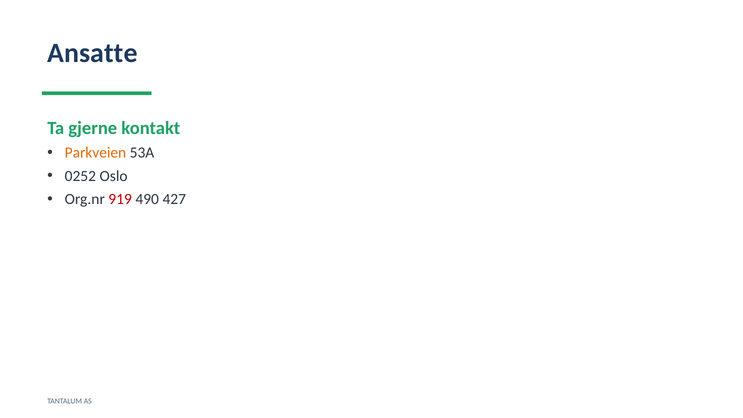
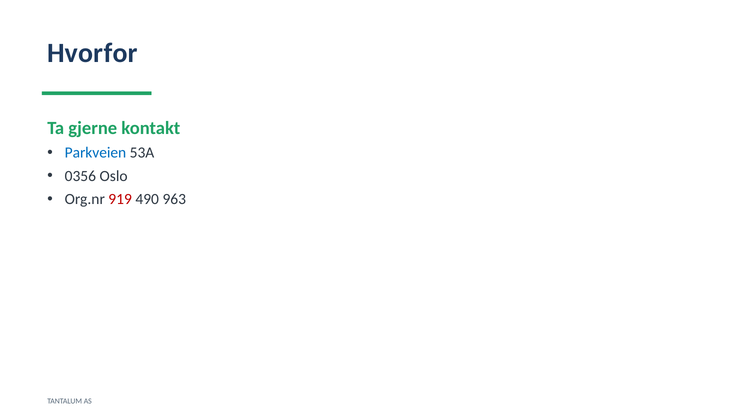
Ansatte: Ansatte -> Hvorfor
Parkveien colour: orange -> blue
0252: 0252 -> 0356
427: 427 -> 963
